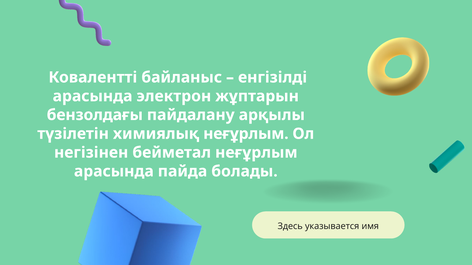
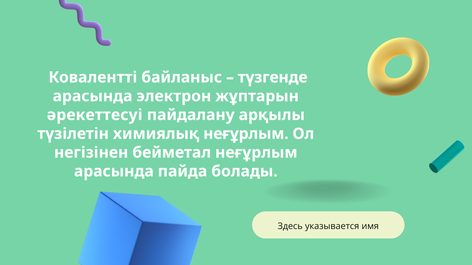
енгізілді: енгізілді -> түзгенде
бензолдағы: бензолдағы -> әрекеттесуі
